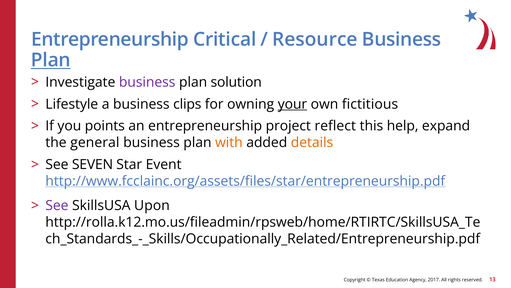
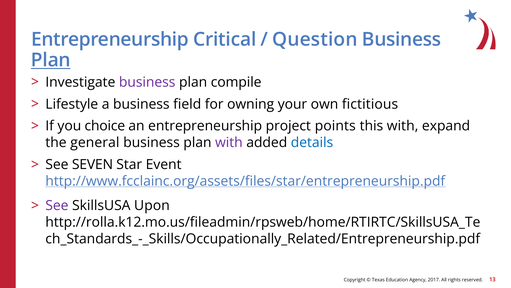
Resource: Resource -> Question
solution: solution -> compile
clips: clips -> field
your underline: present -> none
points: points -> choice
reflect: reflect -> points
this help: help -> with
with at (229, 142) colour: orange -> purple
details colour: orange -> blue
